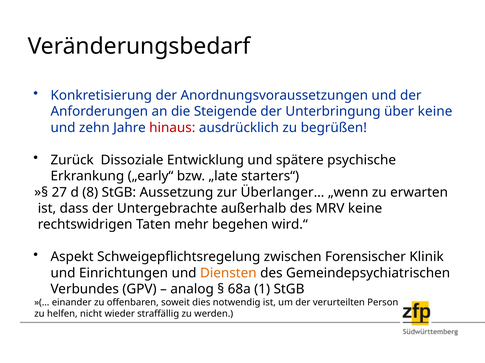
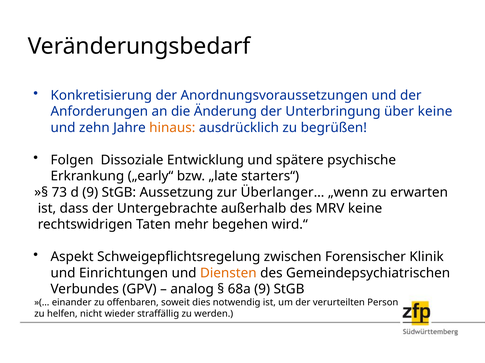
Steigende: Steigende -> Änderung
hinaus colour: red -> orange
Zurück: Zurück -> Folgen
27: 27 -> 73
d 8: 8 -> 9
68a 1: 1 -> 9
